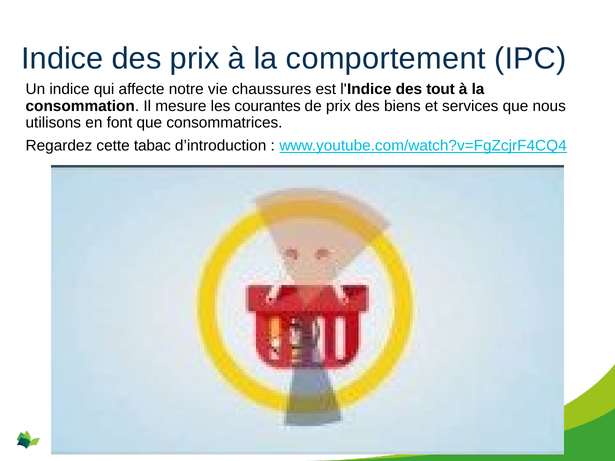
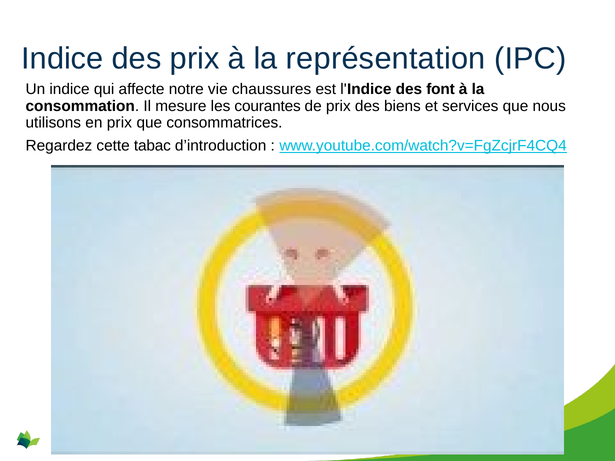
comportement: comportement -> représentation
tout: tout -> font
en font: font -> prix
